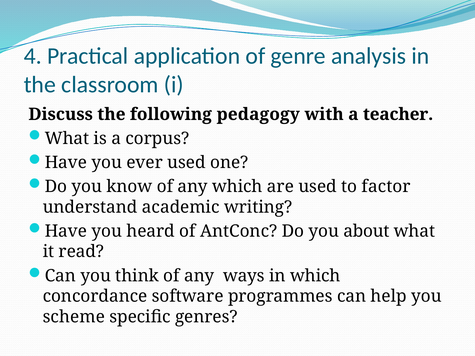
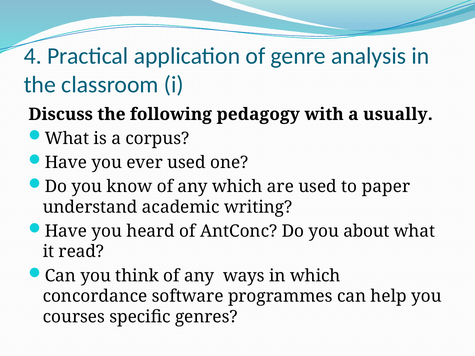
teacher: teacher -> usually
factor: factor -> paper
scheme: scheme -> courses
